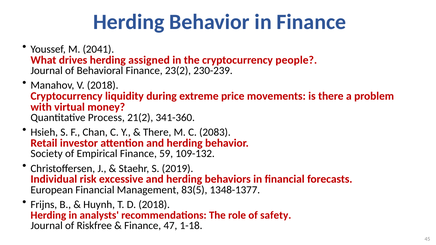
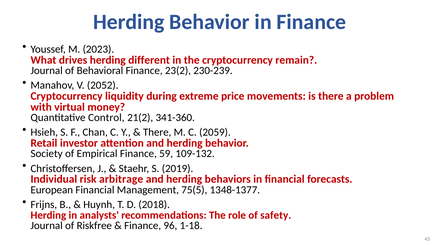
2041: 2041 -> 2023
assigned: assigned -> different
people: people -> remain
V 2018: 2018 -> 2052
Process: Process -> Control
2083: 2083 -> 2059
excessive: excessive -> arbitrage
83(5: 83(5 -> 75(5
47: 47 -> 96
